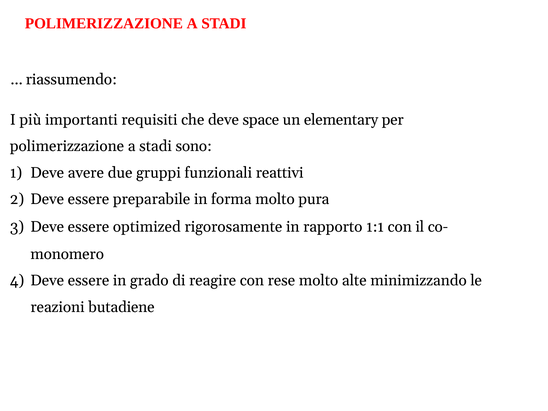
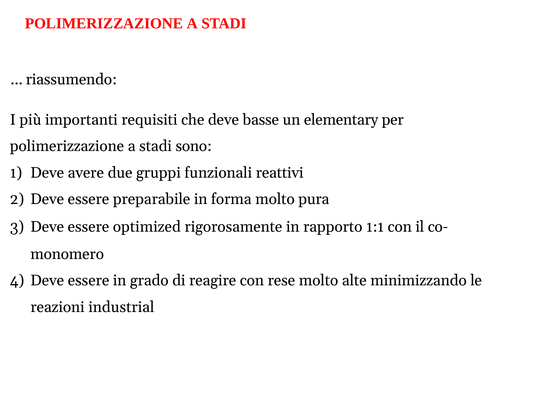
space: space -> basse
butadiene: butadiene -> industrial
